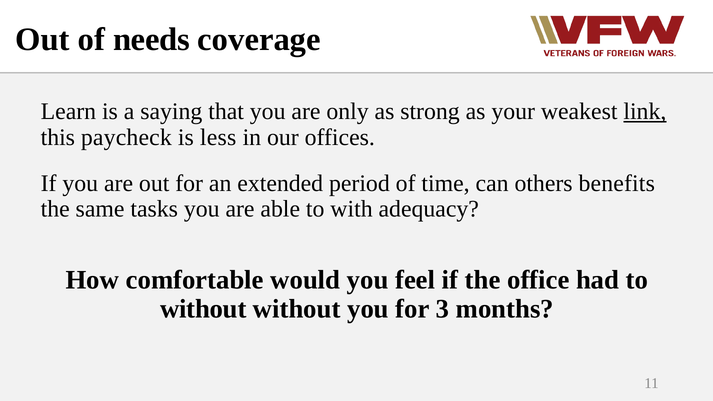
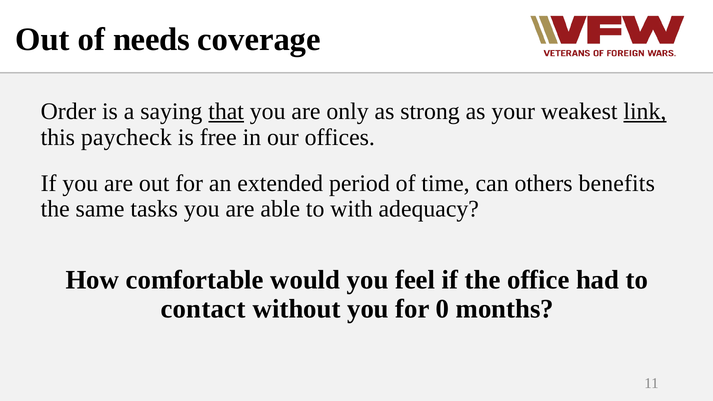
Learn: Learn -> Order
that underline: none -> present
less: less -> free
without at (203, 309): without -> contact
3: 3 -> 0
